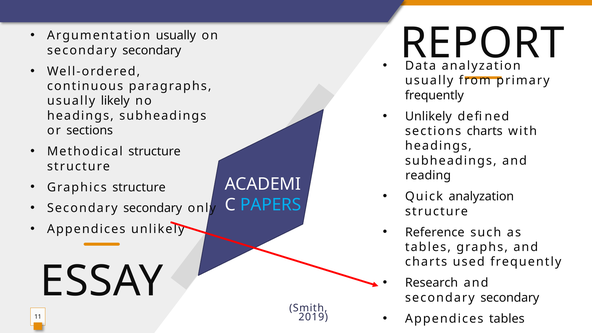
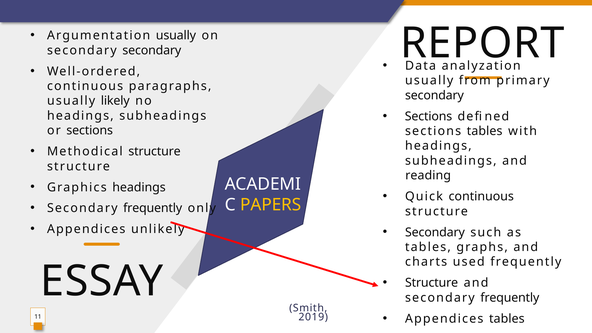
frequently at (434, 95): frequently -> secondary
Unlikely at (428, 116): Unlikely -> Sections
sections charts: charts -> tables
Graphics structure: structure -> headings
Quick analyzation: analyzation -> continuous
PAPERS colour: light blue -> yellow
secondary at (153, 208): secondary -> frequently
Reference at (435, 232): Reference -> Secondary
Research at (432, 283): Research -> Structure
secondary at (510, 298): secondary -> frequently
